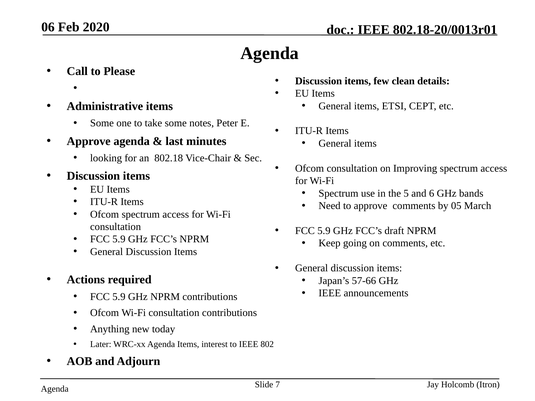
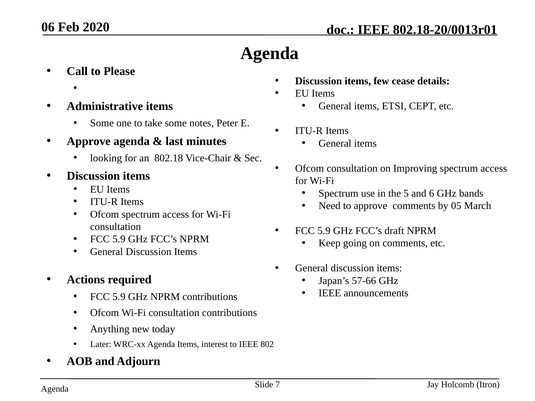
clean: clean -> cease
